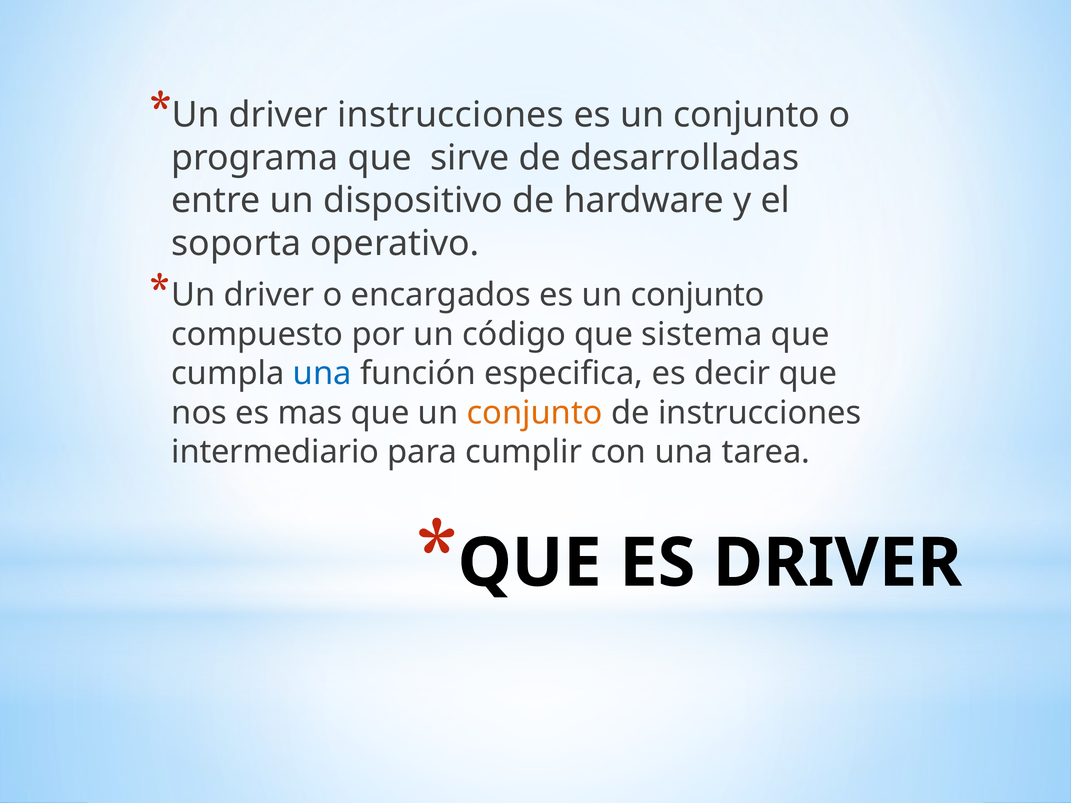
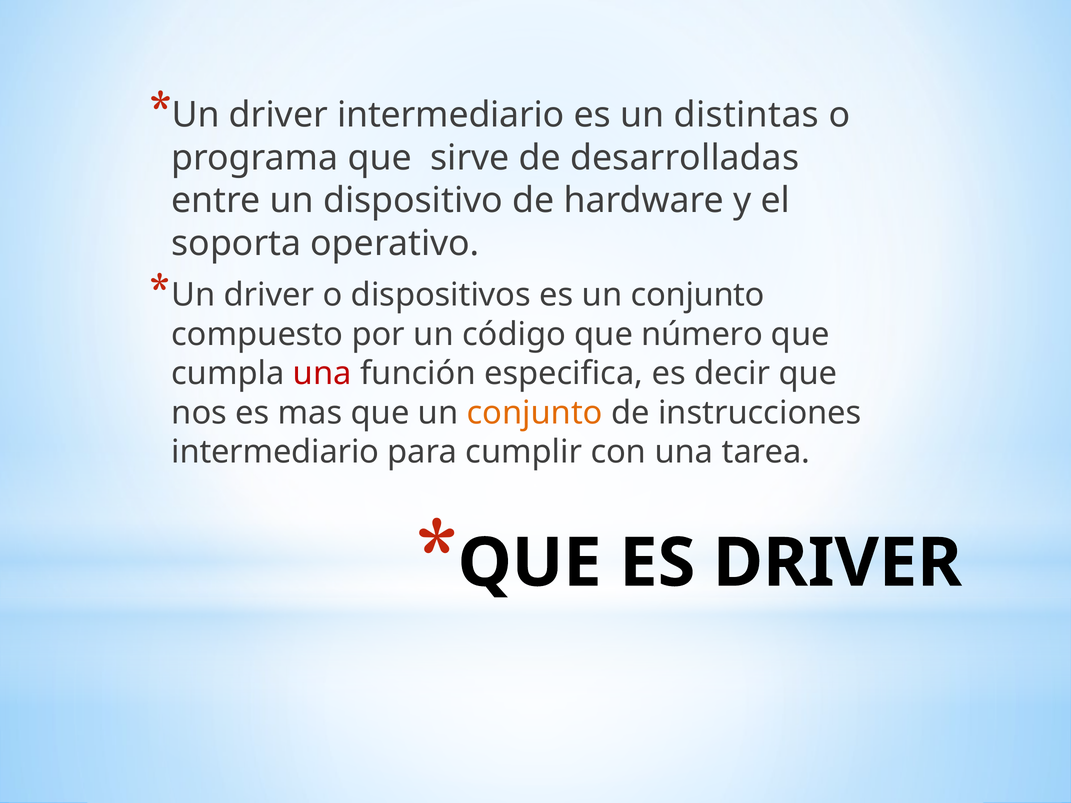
driver instrucciones: instrucciones -> intermediario
conjunto at (747, 115): conjunto -> distintas
encargados: encargados -> dispositivos
sistema: sistema -> número
una at (322, 374) colour: blue -> red
